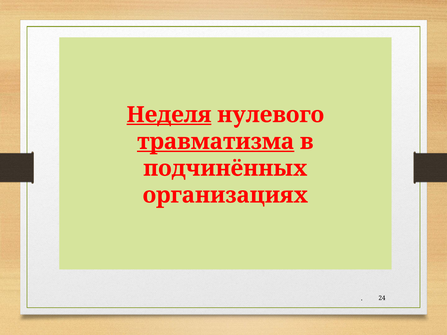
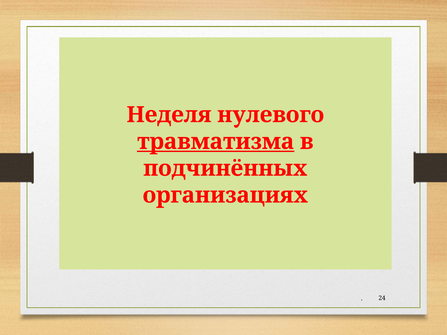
Неделя underline: present -> none
